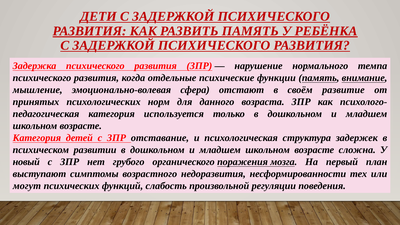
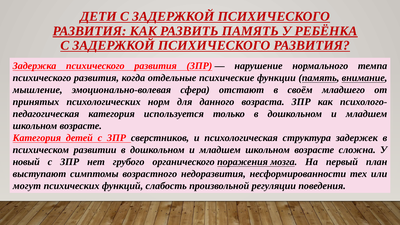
развитие: развитие -> младшего
отставание: отставание -> сверстников
